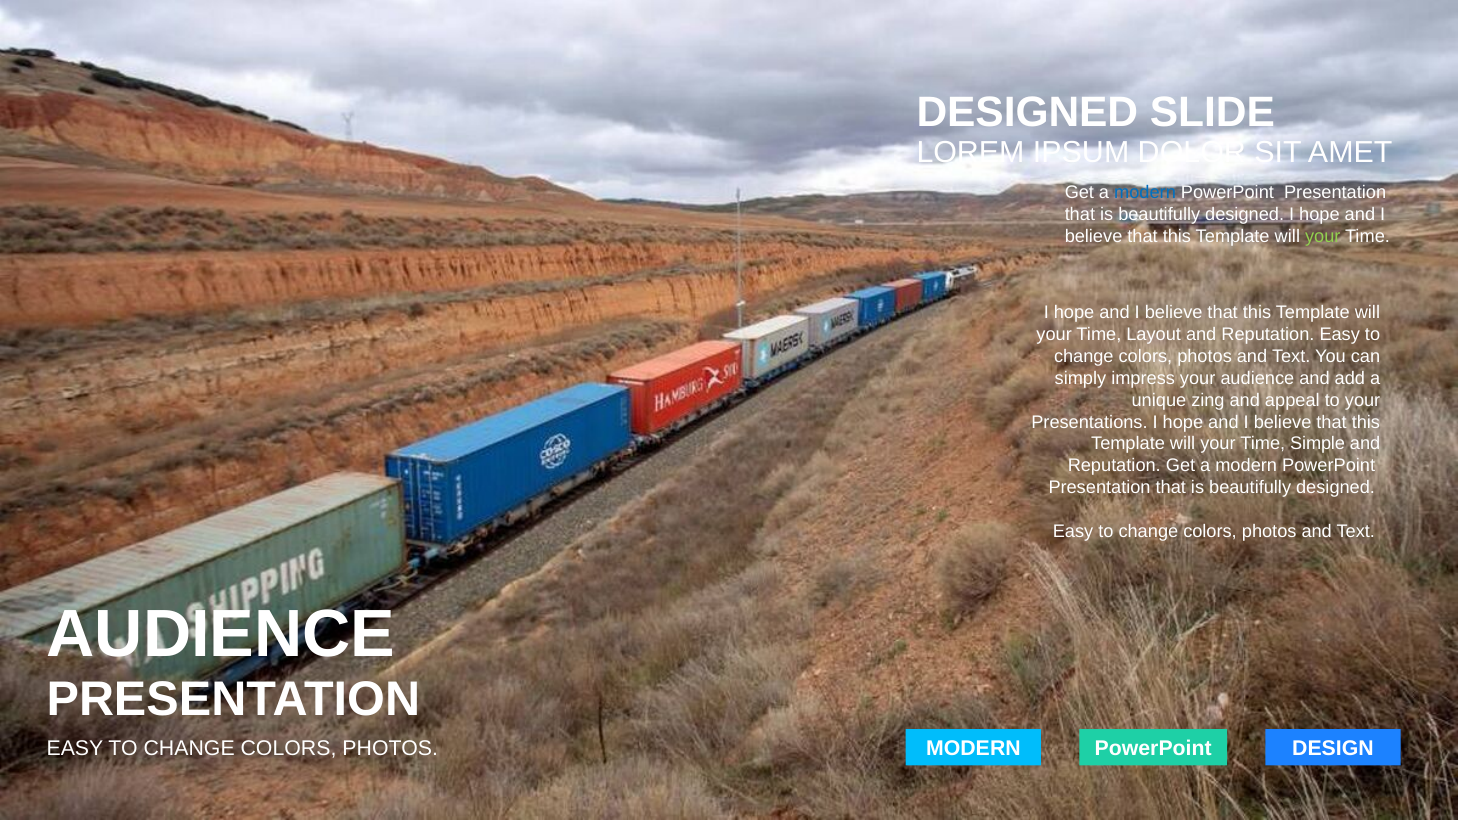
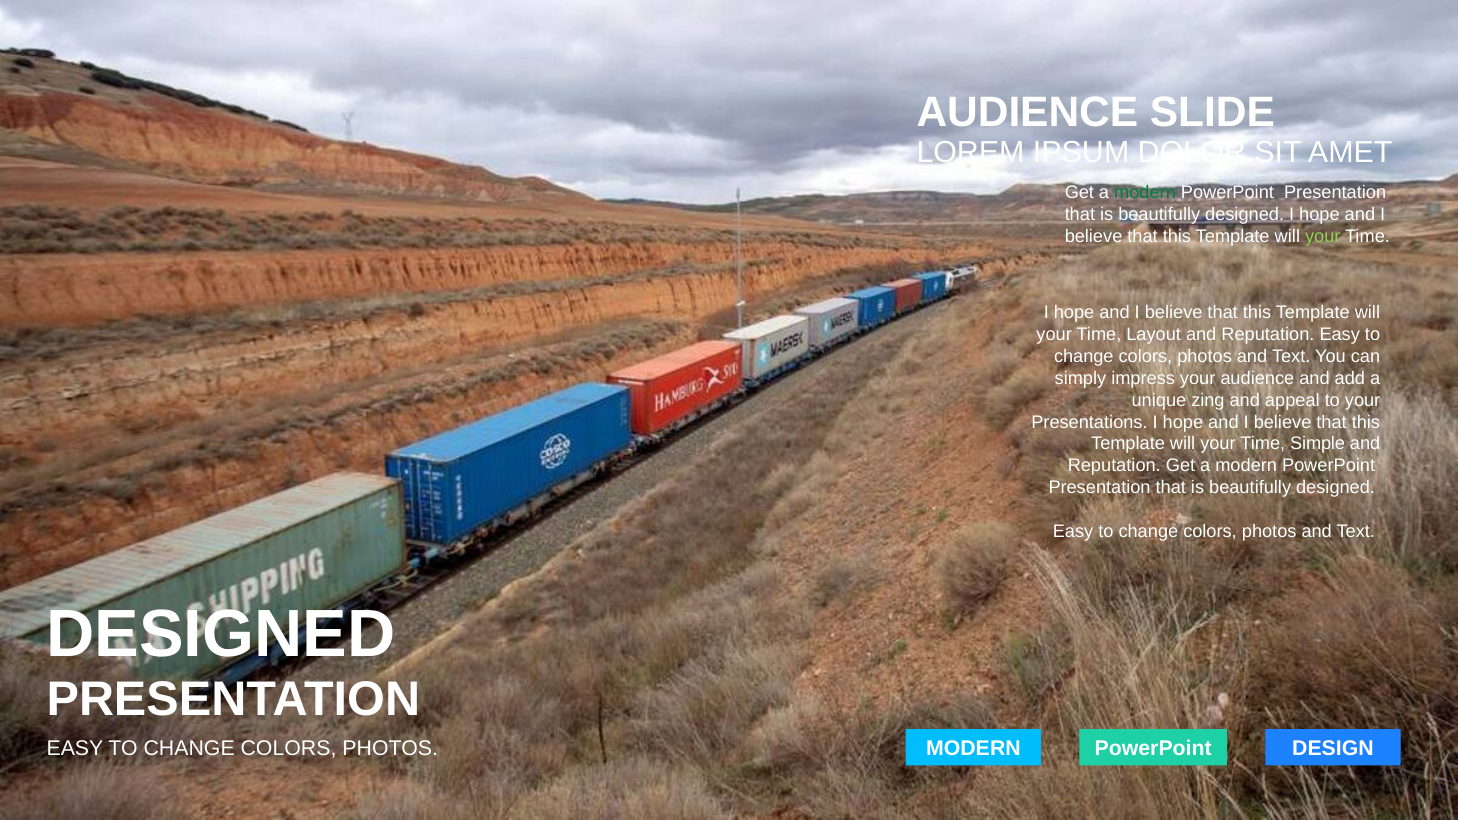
DESIGNED at (1027, 113): DESIGNED -> AUDIENCE
modern at (1145, 193) colour: blue -> green
AUDIENCE at (221, 635): AUDIENCE -> DESIGNED
